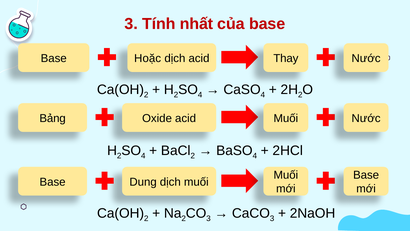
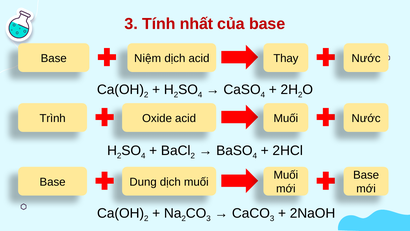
Hoặc: Hoặc -> Niệm
Bảng: Bảng -> Trình
